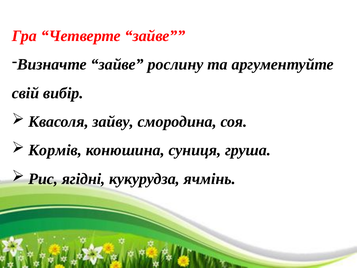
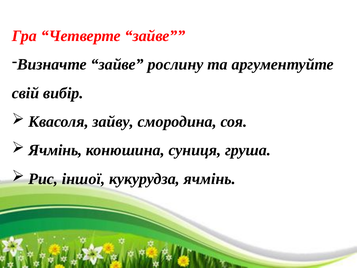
Кормів at (55, 150): Кормів -> Ячмінь
ягідні: ягідні -> іншої
